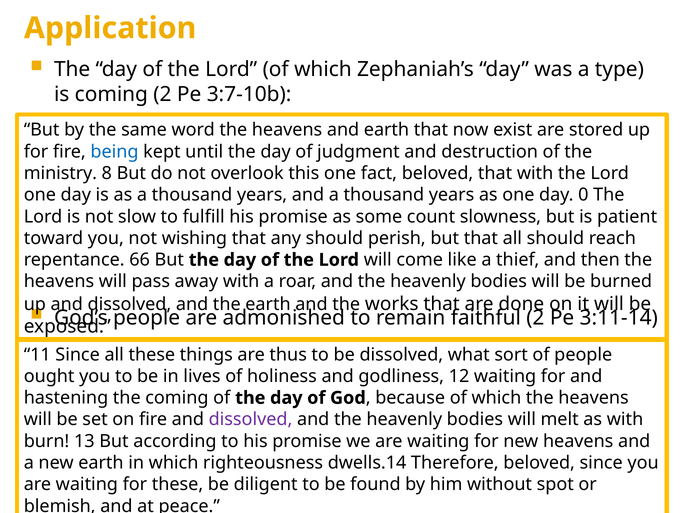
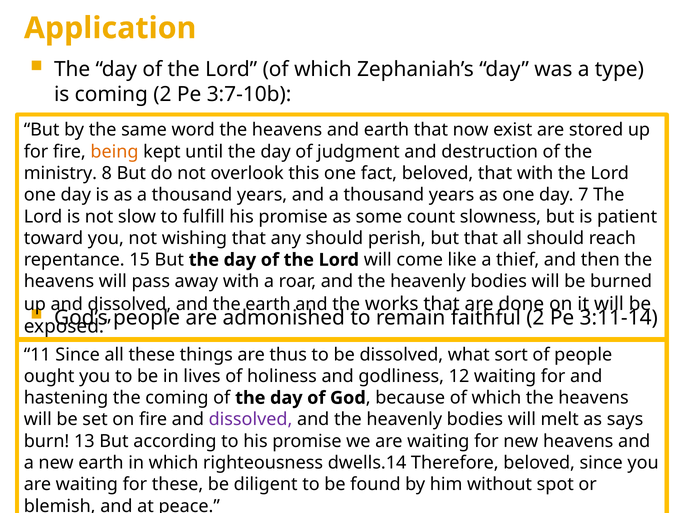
being colour: blue -> orange
0: 0 -> 7
66: 66 -> 15
as with: with -> says
